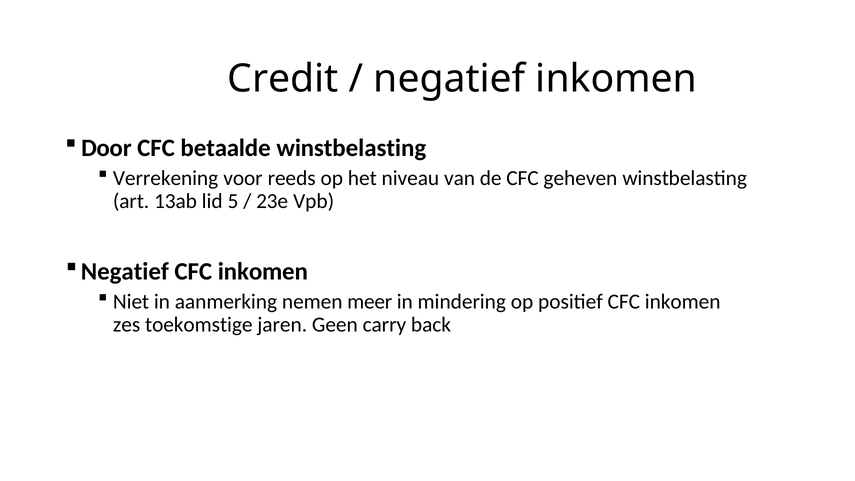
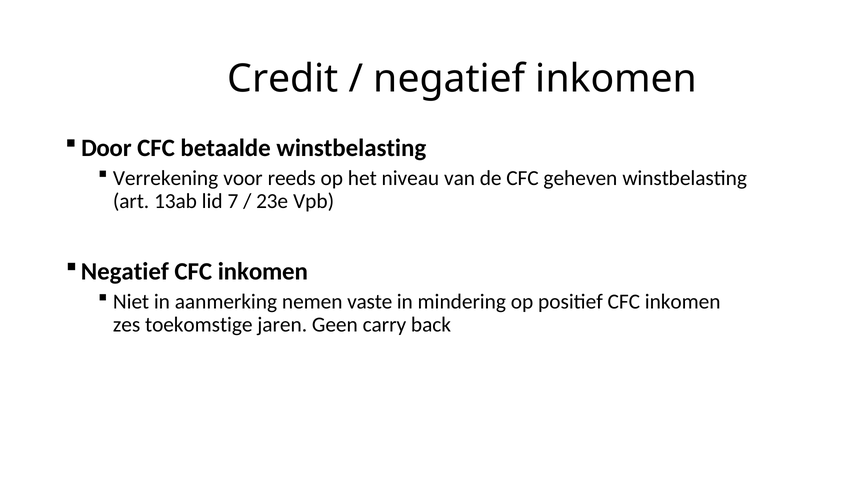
5: 5 -> 7
meer: meer -> vaste
